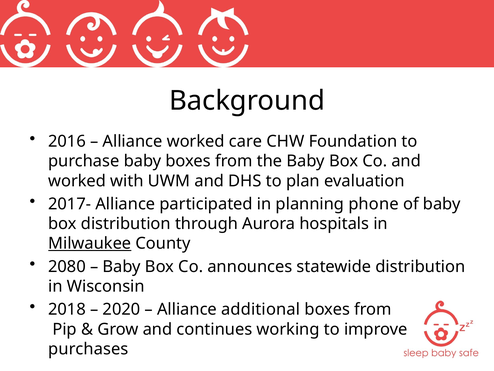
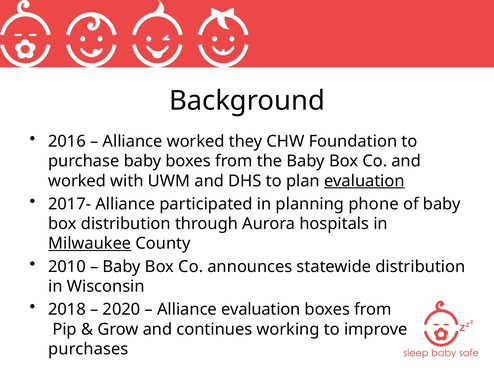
care: care -> they
evaluation at (364, 181) underline: none -> present
2080: 2080 -> 2010
Alliance additional: additional -> evaluation
